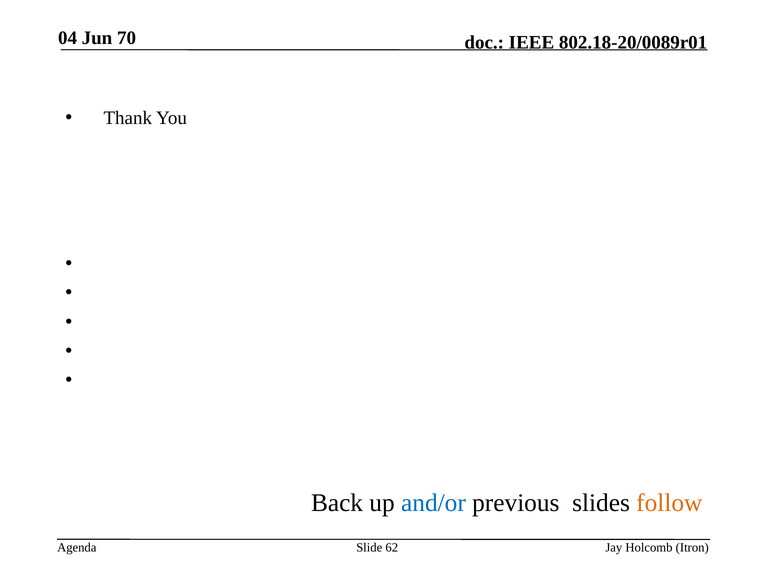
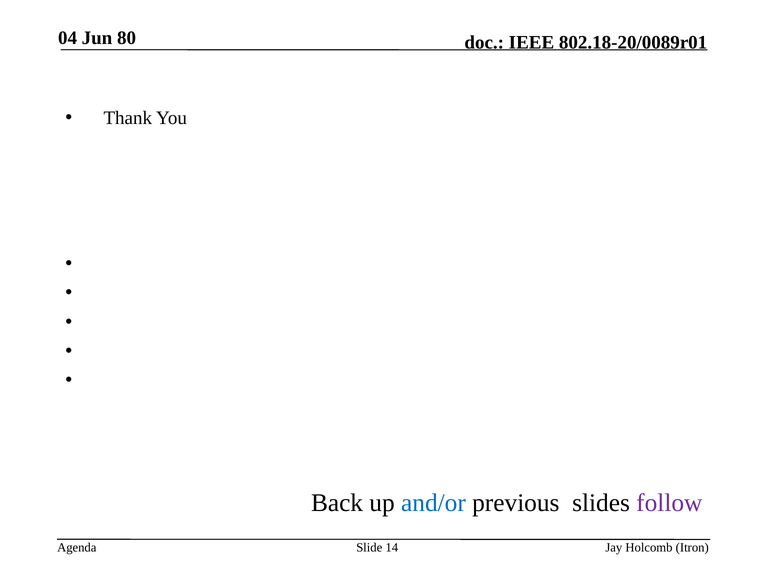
70: 70 -> 80
follow colour: orange -> purple
62: 62 -> 14
